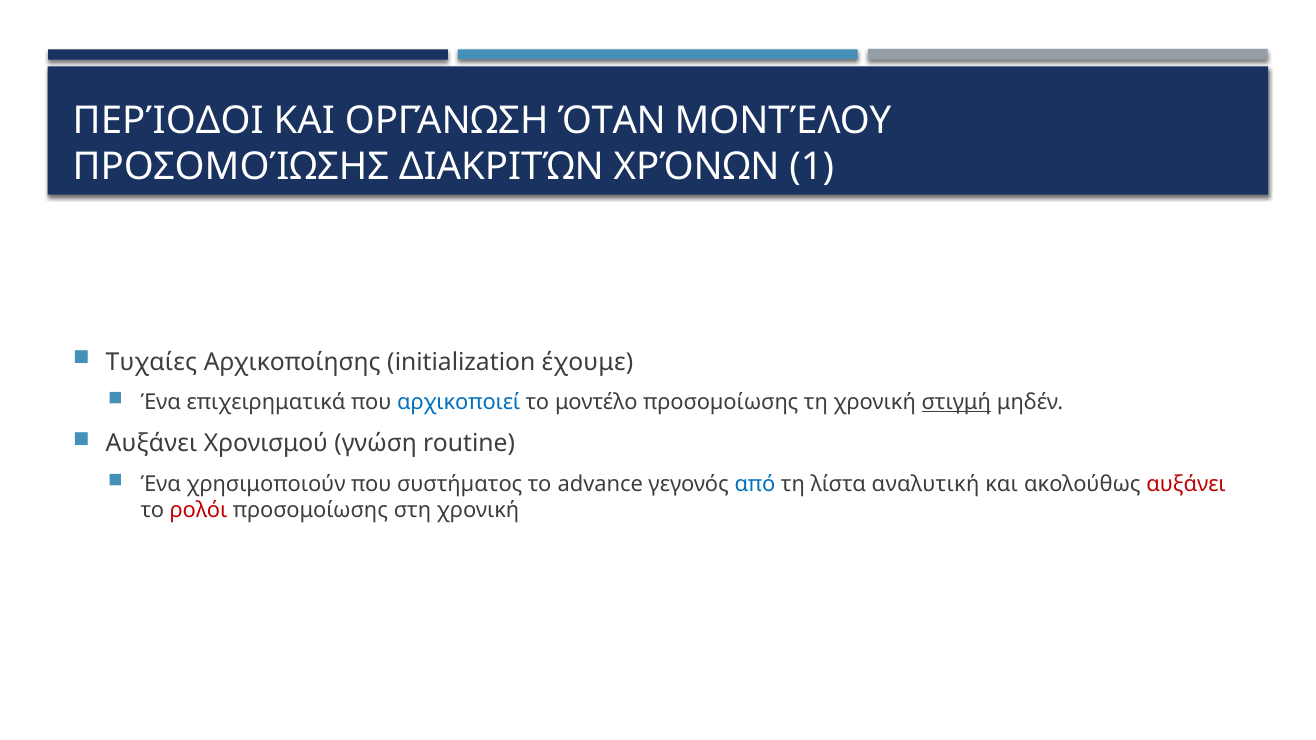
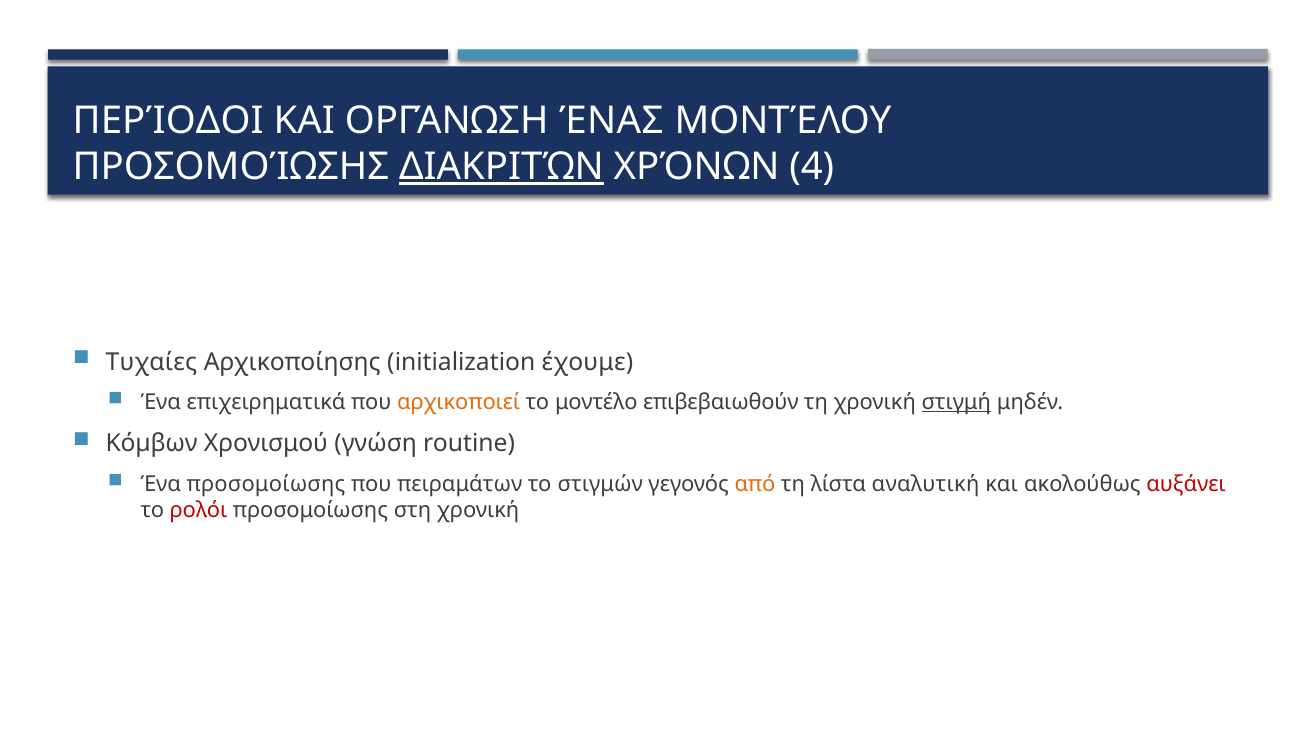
ΌΤΑΝ: ΌΤΑΝ -> ΈΝΑΣ
ΔΙΑΚΡΙΤΏΝ underline: none -> present
1: 1 -> 4
αρχικοποιεί colour: blue -> orange
μοντέλο προσοµοίωσης: προσοµοίωσης -> επιβεβαιωθούν
Αυξάνει at (151, 444): Αυξάνει -> Κόµβων
Ένα χρησιμοποιούν: χρησιμοποιούν -> προσομοίωσης
συστήµατος: συστήµατος -> πειραμάτων
advance: advance -> στιγμών
από colour: blue -> orange
